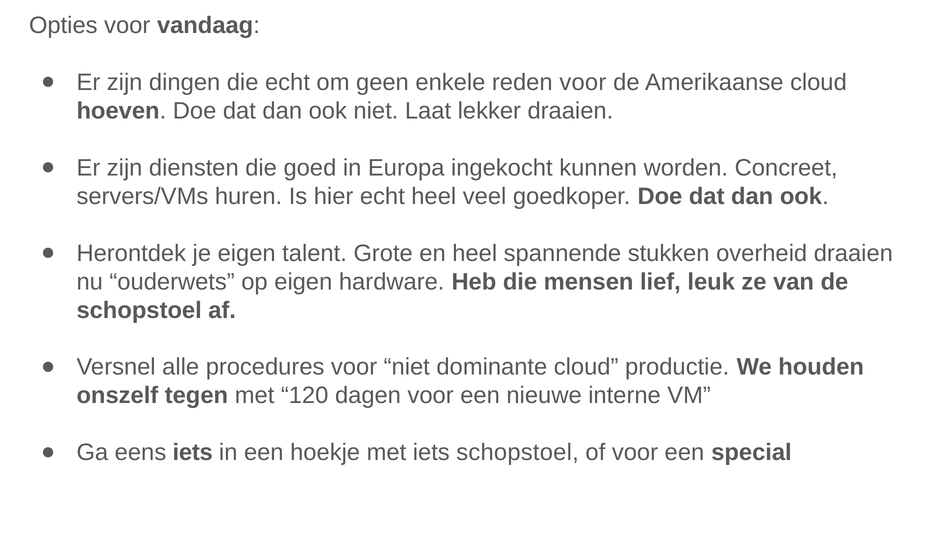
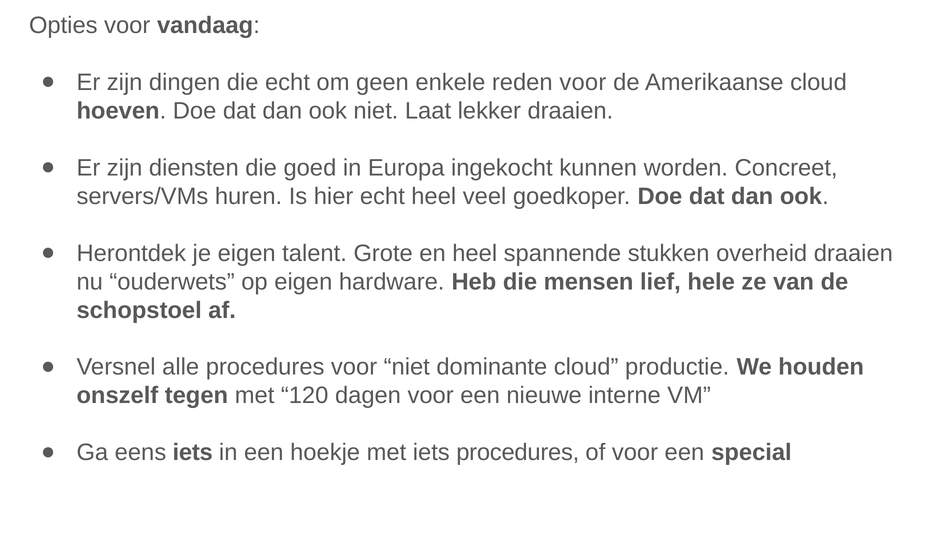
leuk: leuk -> hele
iets schopstoel: schopstoel -> procedures
